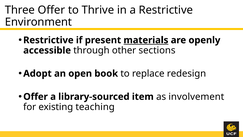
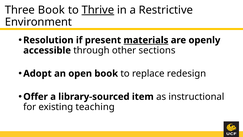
Three Offer: Offer -> Book
Thrive underline: none -> present
Restrictive at (48, 40): Restrictive -> Resolution
involvement: involvement -> instructional
